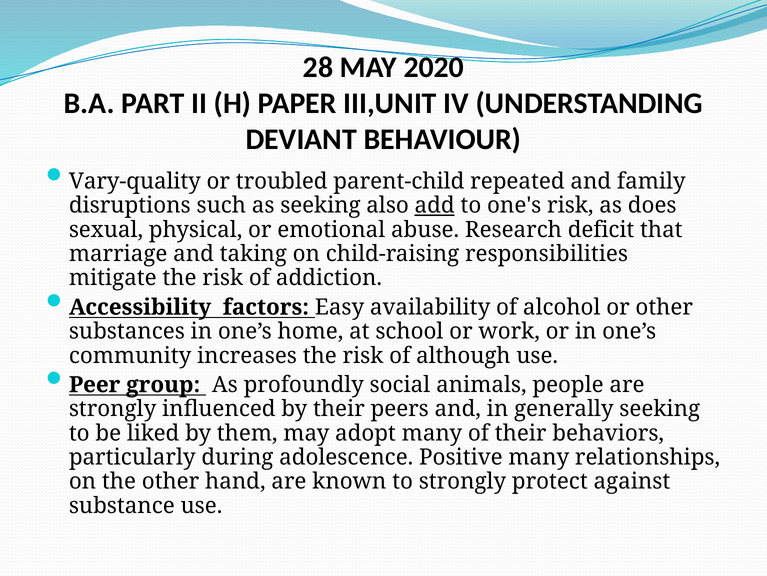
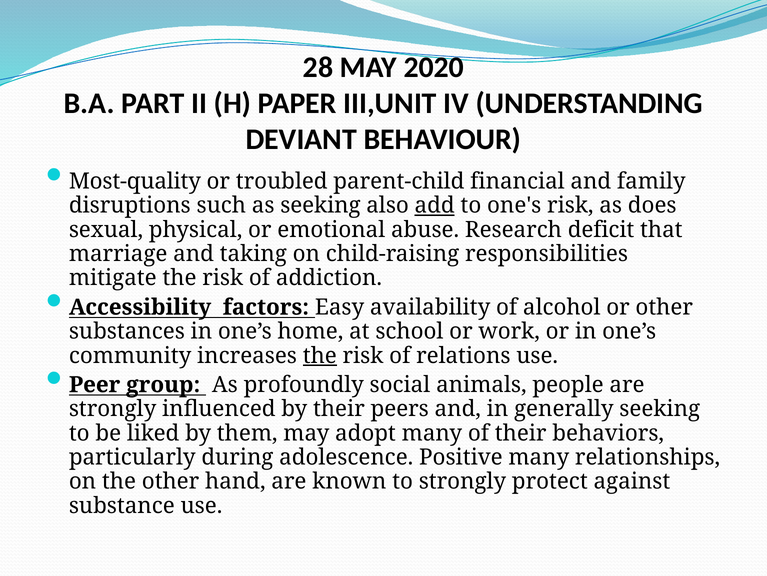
Vary-quality: Vary-quality -> Most-quality
repeated: repeated -> financial
the at (320, 355) underline: none -> present
although: although -> relations
